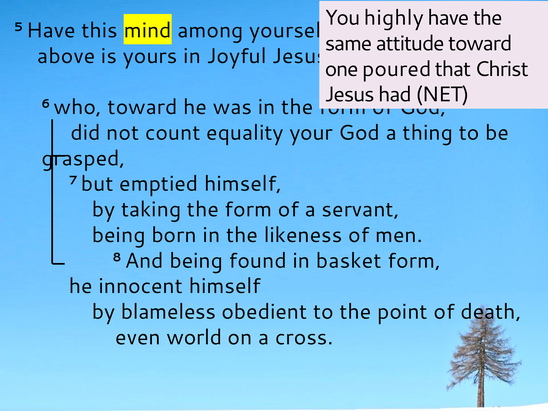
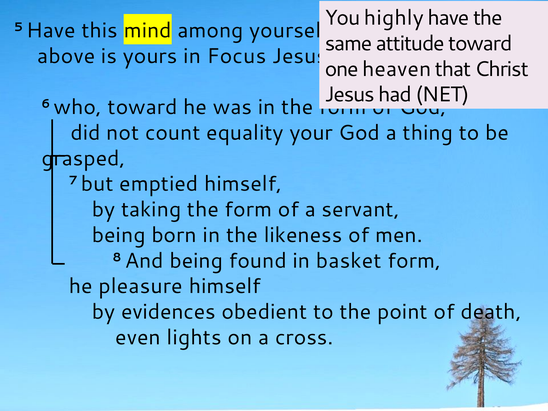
Joyful: Joyful -> Focus
poured: poured -> heaven
innocent: innocent -> pleasure
blameless: blameless -> evidences
world: world -> lights
